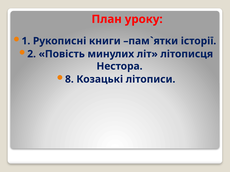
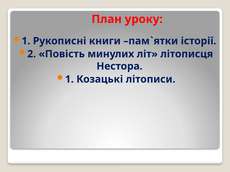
8 at (69, 79): 8 -> 1
